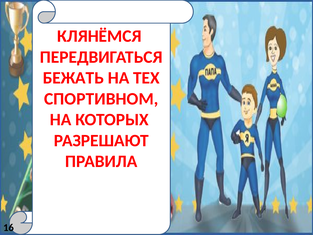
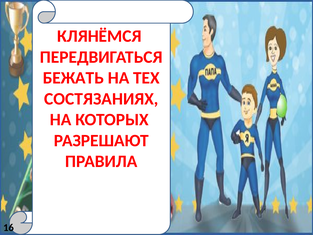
СПОРТИВНОМ: СПОРТИВНОМ -> СОСТЯЗАНИЯХ
